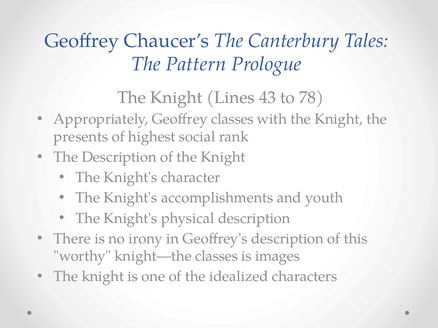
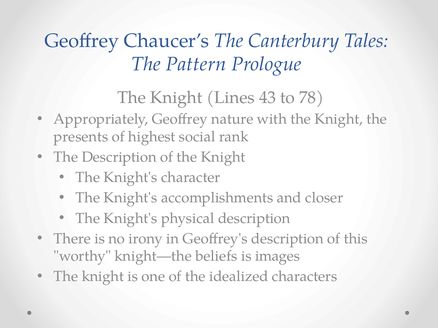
Geoffrey classes: classes -> nature
youth: youth -> closer
knight—the classes: classes -> beliefs
